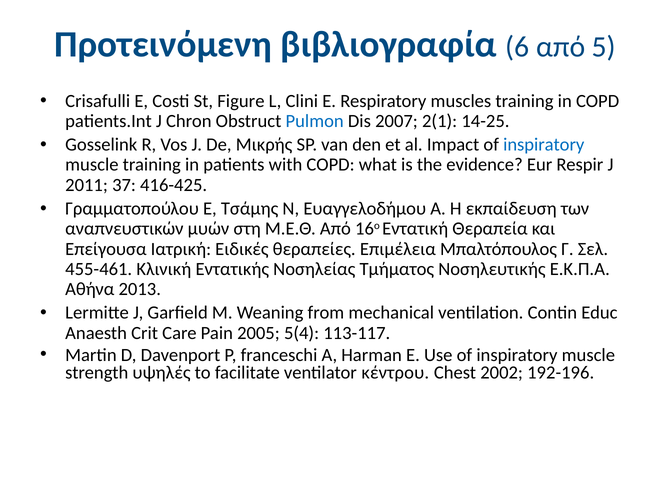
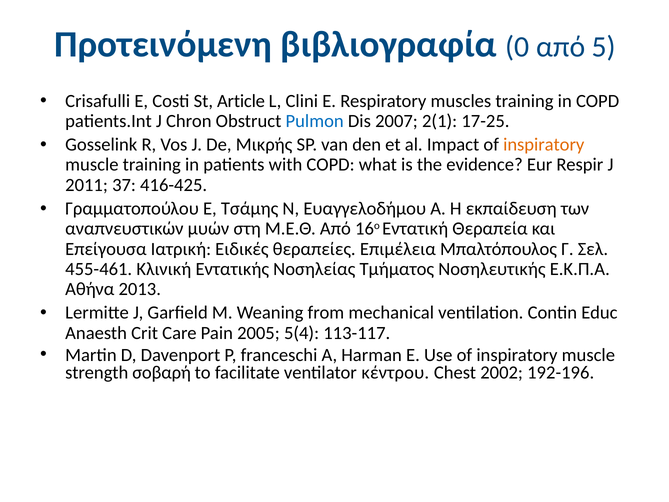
6: 6 -> 0
Figure: Figure -> Article
14-25: 14-25 -> 17-25
inspiratory at (544, 145) colour: blue -> orange
υψηλές: υψηλές -> σοβαρή
